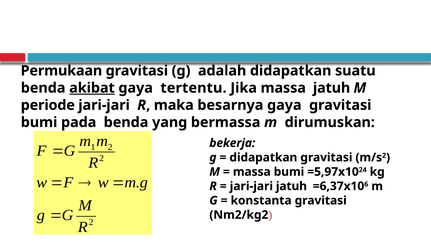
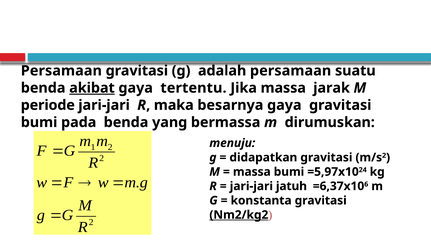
Permukaan at (61, 71): Permukaan -> Persamaan
adalah didapatkan: didapatkan -> persamaan
massa jatuh: jatuh -> jarak
bekerja: bekerja -> menuju
Nm2/kg2 underline: none -> present
